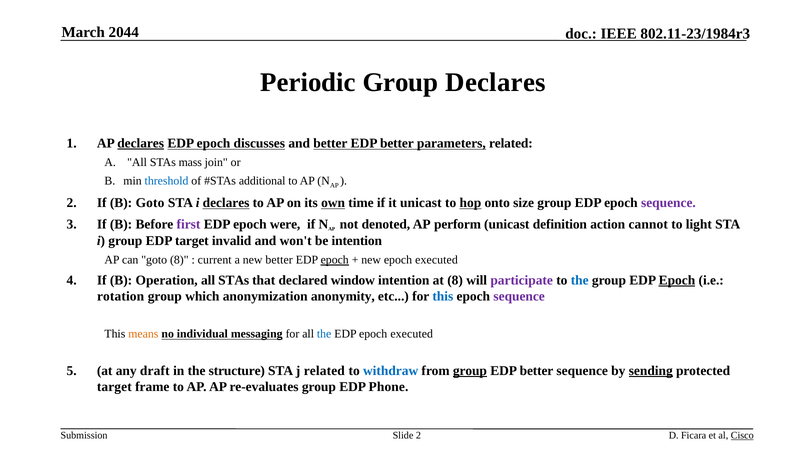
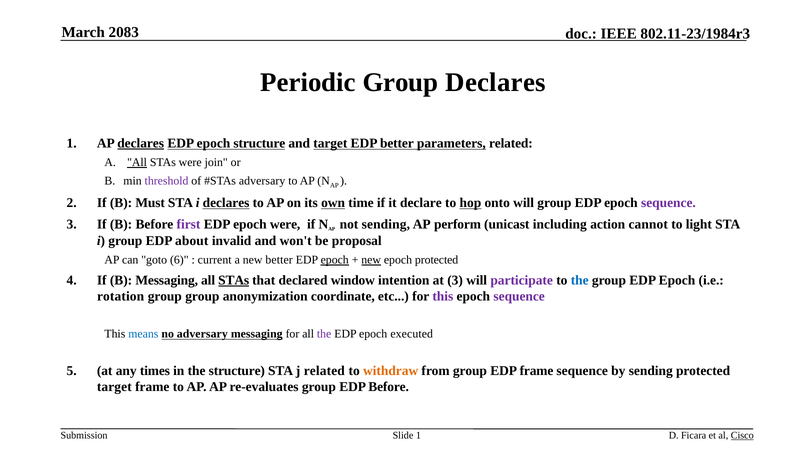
2044: 2044 -> 2083
epoch discusses: discusses -> structure
and better: better -> target
All at (137, 162) underline: none -> present
STAs mass: mass -> were
threshold colour: blue -> purple
additional at (262, 181): additional -> adversary
B Goto: Goto -> Must
it unicast: unicast -> declare
onto size: size -> will
not denoted: denoted -> sending
definition: definition -> including
EDP target: target -> about
be intention: intention -> proposal
goto 8: 8 -> 6
new at (371, 260) underline: none -> present
executed at (437, 260): executed -> protected
B Operation: Operation -> Messaging
STAs at (234, 280) underline: none -> present
at 8: 8 -> 3
Epoch at (677, 280) underline: present -> none
group which: which -> group
anonymity: anonymity -> coordinate
this at (443, 296) colour: blue -> purple
means colour: orange -> blue
no individual: individual -> adversary
the at (324, 334) colour: blue -> purple
draft: draft -> times
withdraw colour: blue -> orange
group at (470, 371) underline: present -> none
better at (537, 371): better -> frame
sending at (651, 371) underline: present -> none
EDP Phone: Phone -> Before
Slide 2: 2 -> 1
